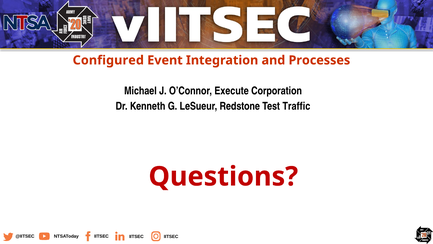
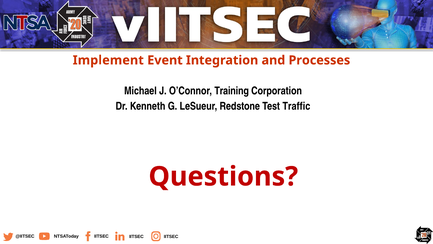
Configured: Configured -> Implement
Execute: Execute -> Training
